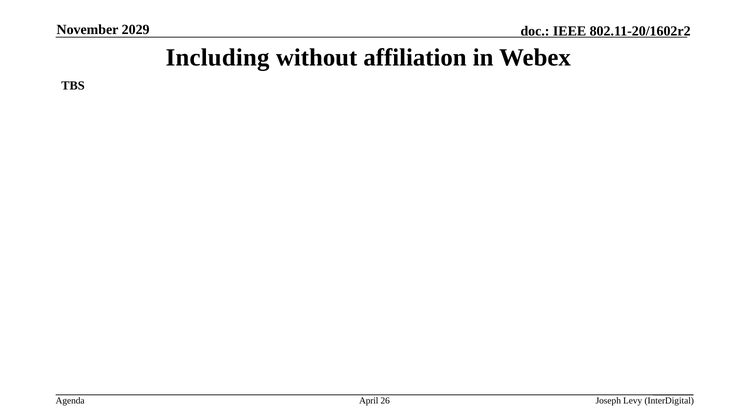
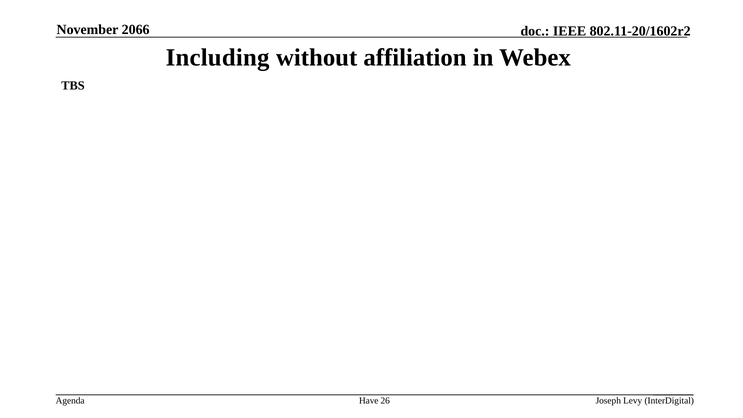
2029: 2029 -> 2066
April: April -> Have
